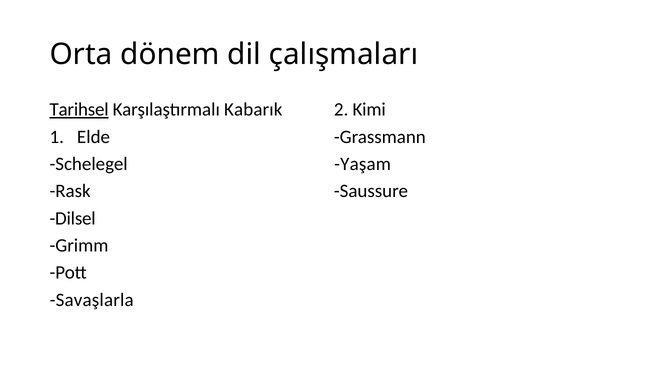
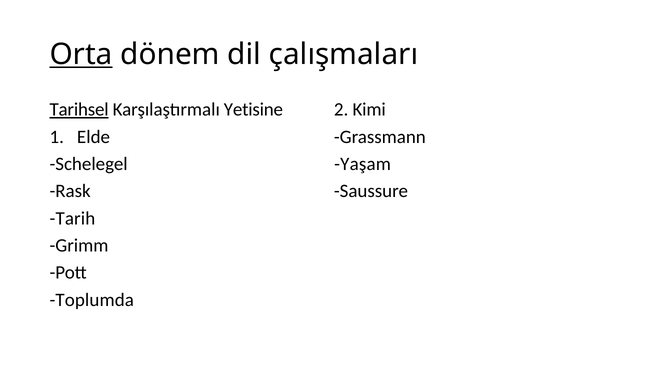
Orta underline: none -> present
Kabarık: Kabarık -> Yetisine
Dilsel: Dilsel -> Tarih
Savaşlarla: Savaşlarla -> Toplumda
